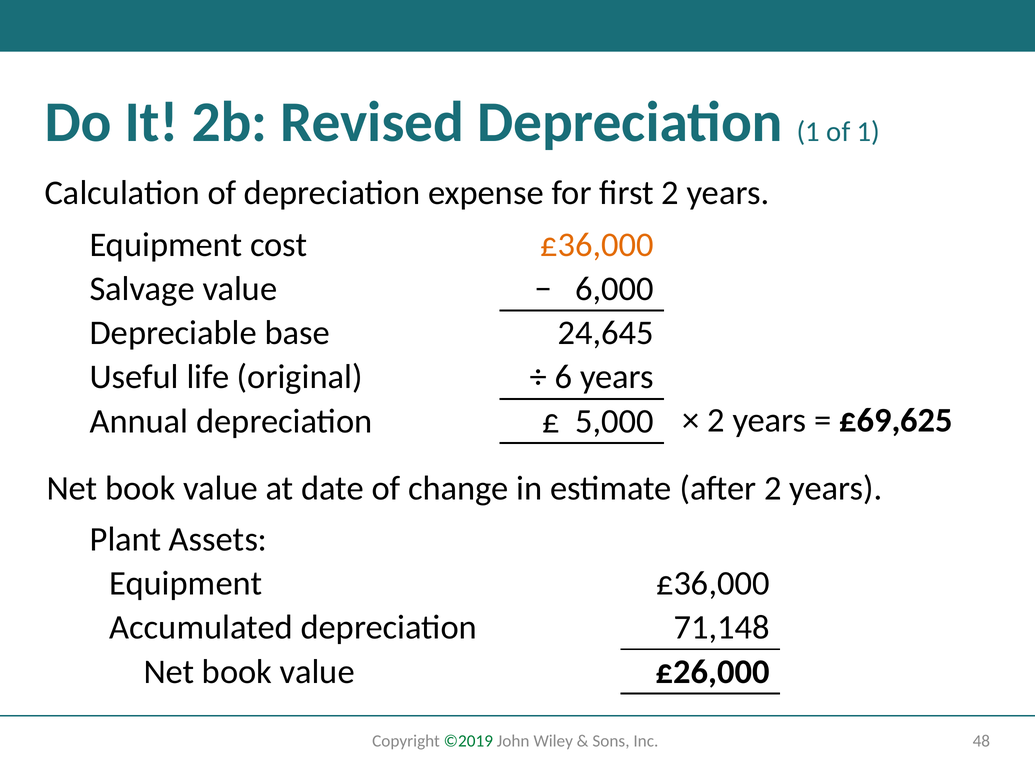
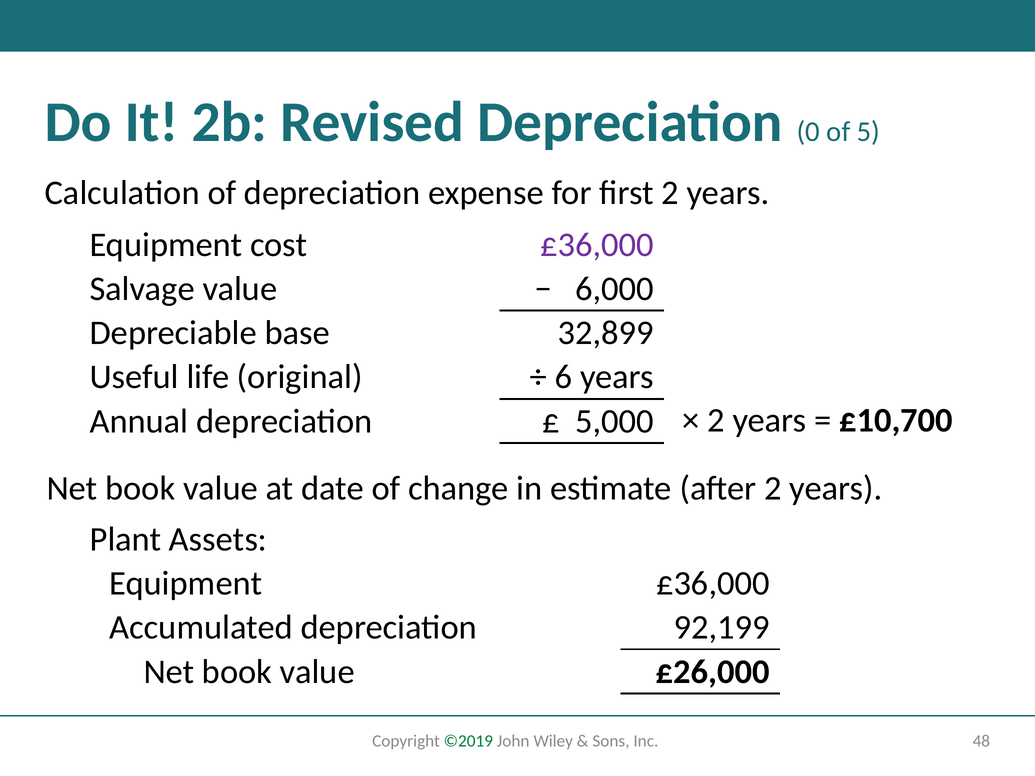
Depreciation 1: 1 -> 0
of 1: 1 -> 5
£36,000 at (597, 245) colour: orange -> purple
24,645: 24,645 -> 32,899
£69,625: £69,625 -> £10,700
71,148: 71,148 -> 92,199
